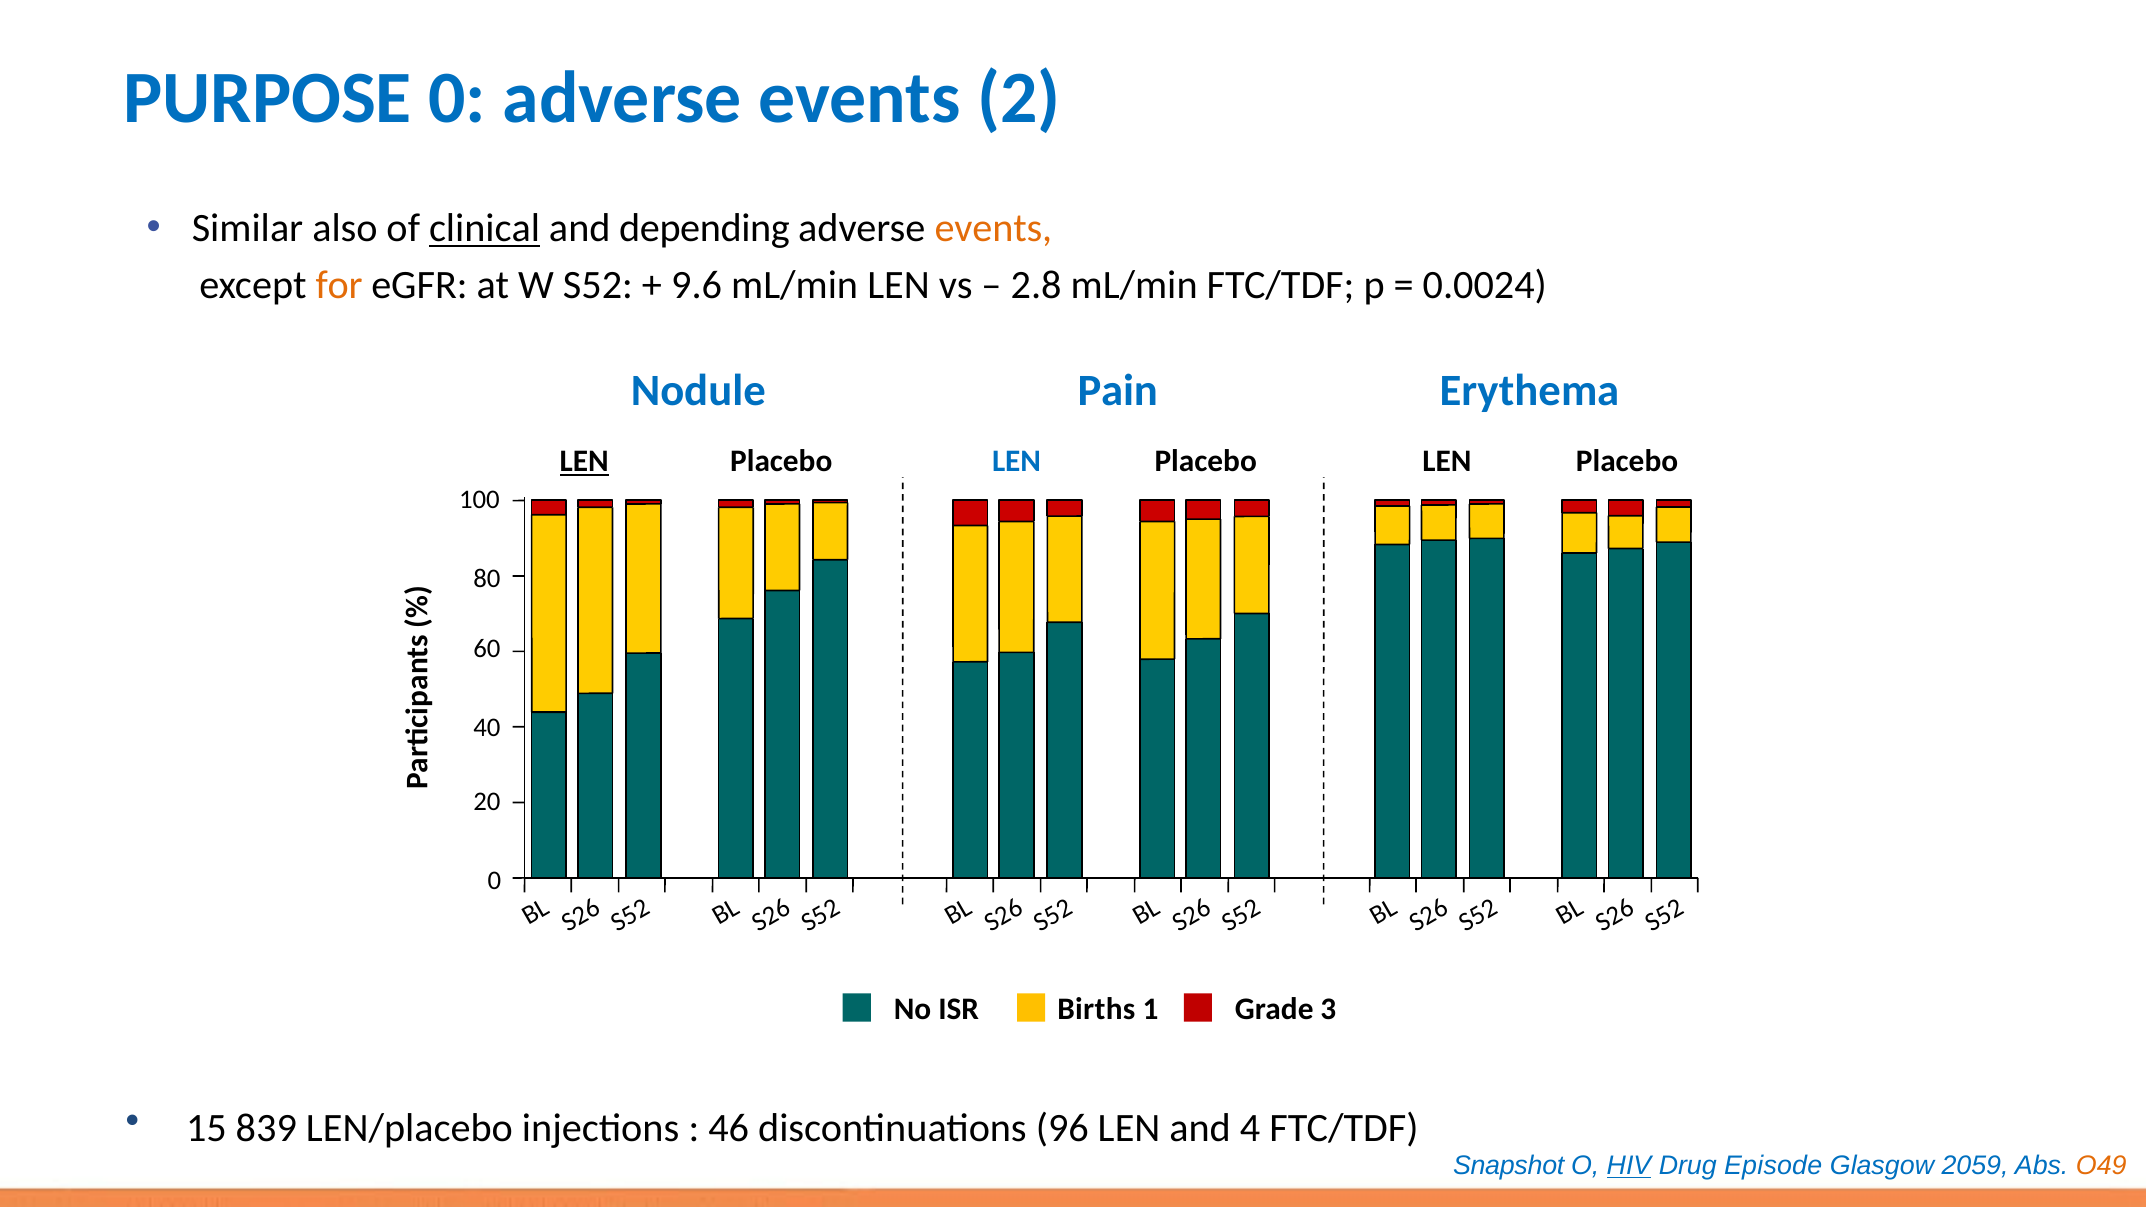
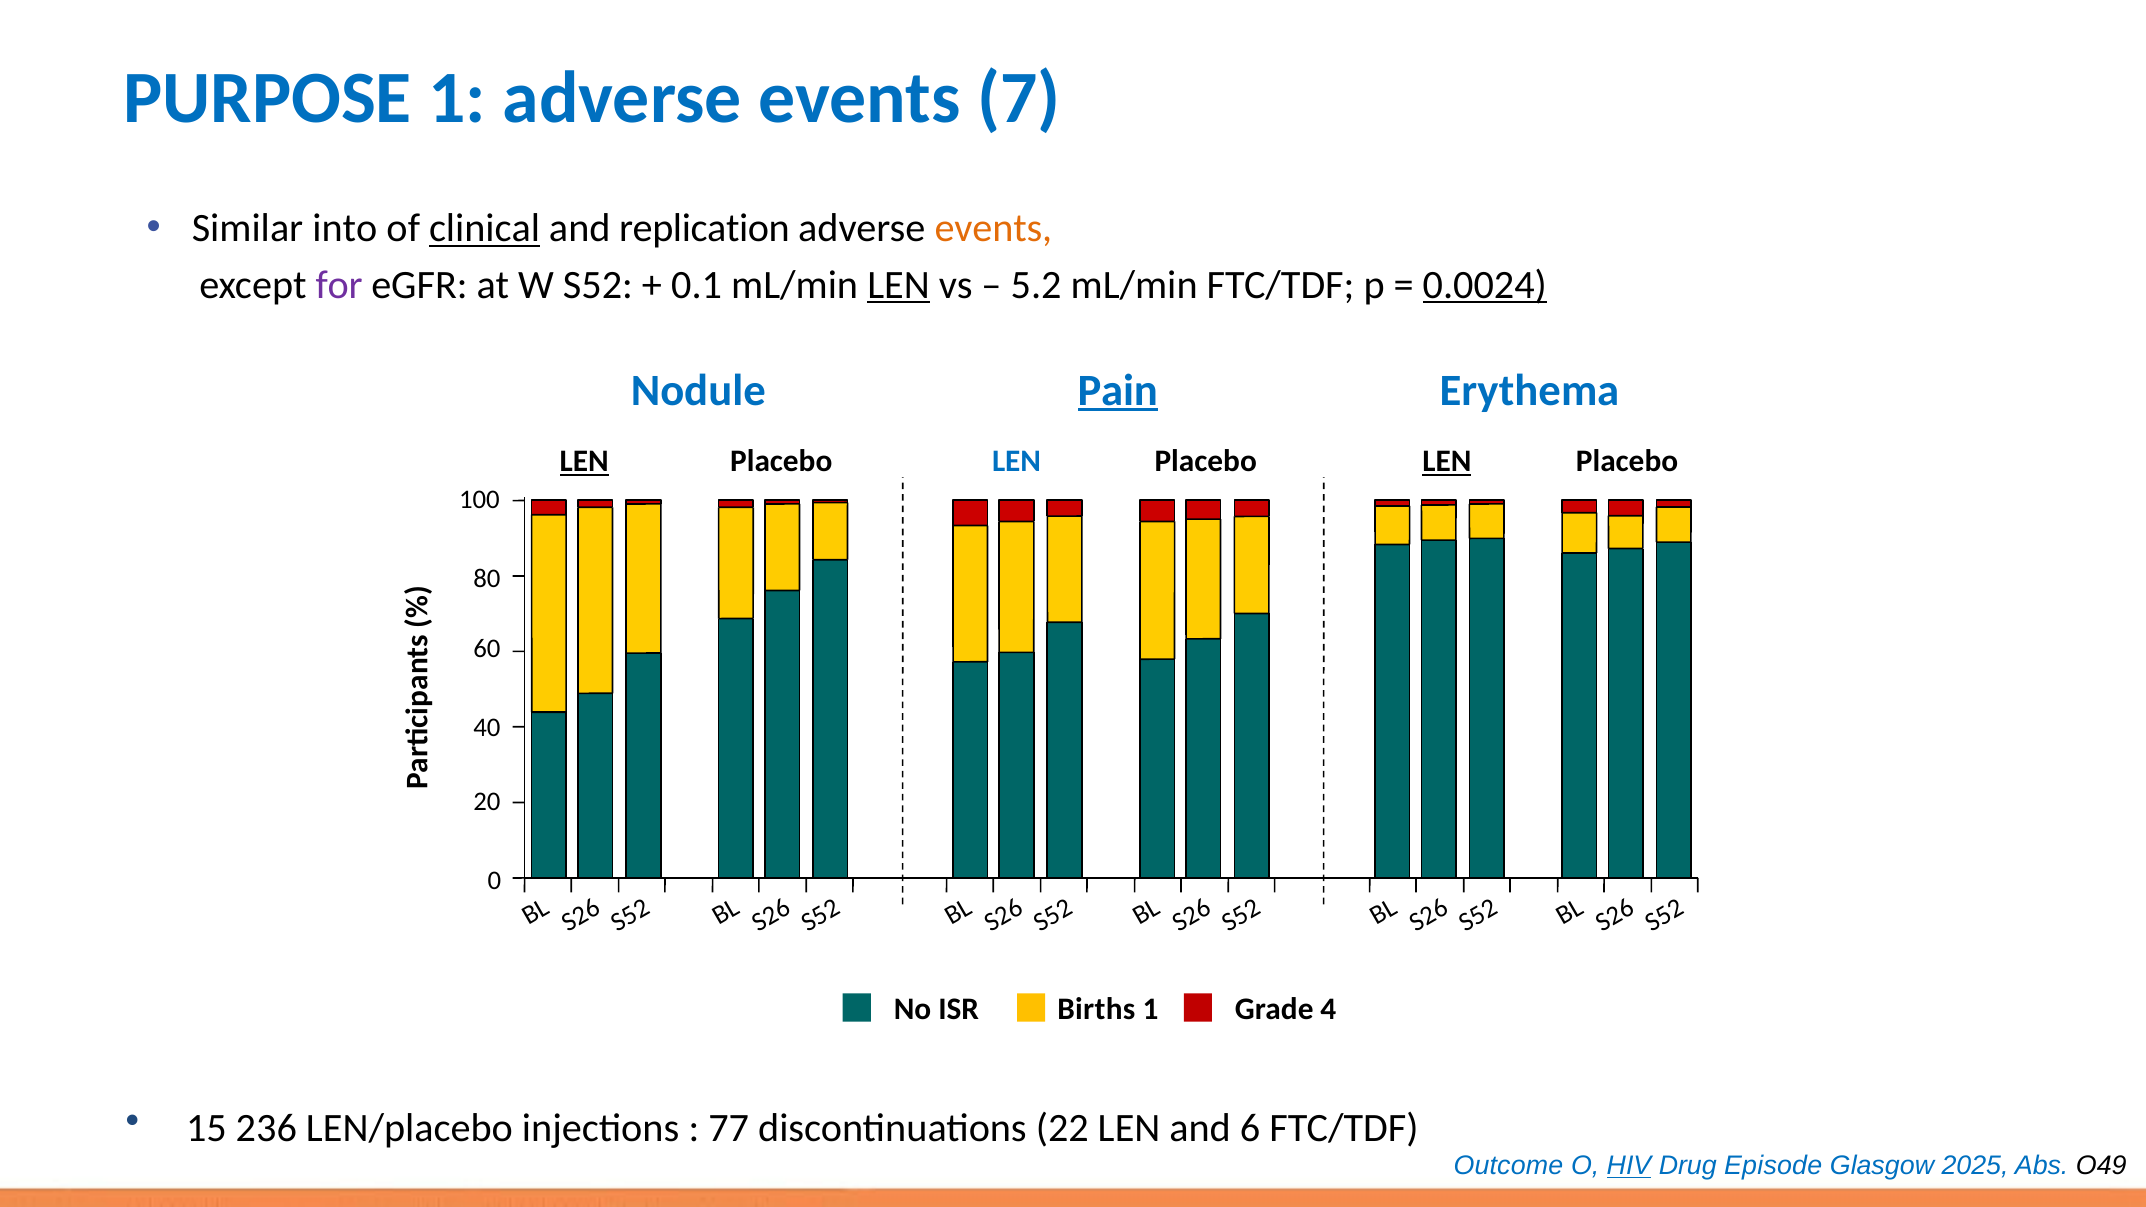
PURPOSE 0: 0 -> 1
events 2: 2 -> 7
also: also -> into
depending: depending -> replication
for colour: orange -> purple
9.6: 9.6 -> 0.1
LEN at (899, 285) underline: none -> present
2.8: 2.8 -> 5.2
0.0024 underline: none -> present
Pain underline: none -> present
LEN at (1447, 462) underline: none -> present
3: 3 -> 4
839: 839 -> 236
46: 46 -> 77
96: 96 -> 22
and 4: 4 -> 6
Snapshot: Snapshot -> Outcome
2059: 2059 -> 2025
O49 colour: orange -> black
